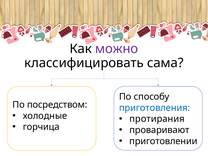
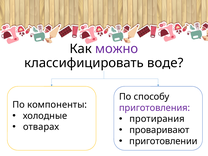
сама: сама -> воде
посредством: посредством -> компоненты
приготовления colour: blue -> purple
горчица: горчица -> отварах
